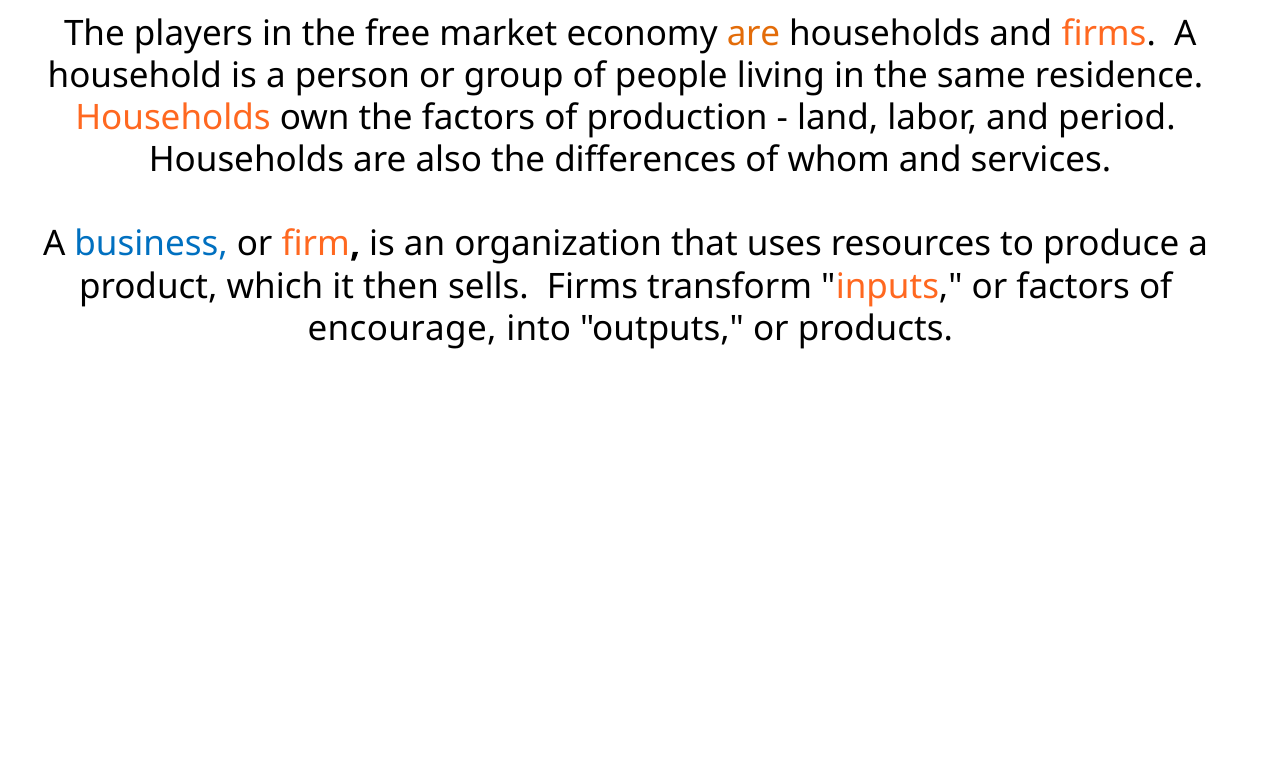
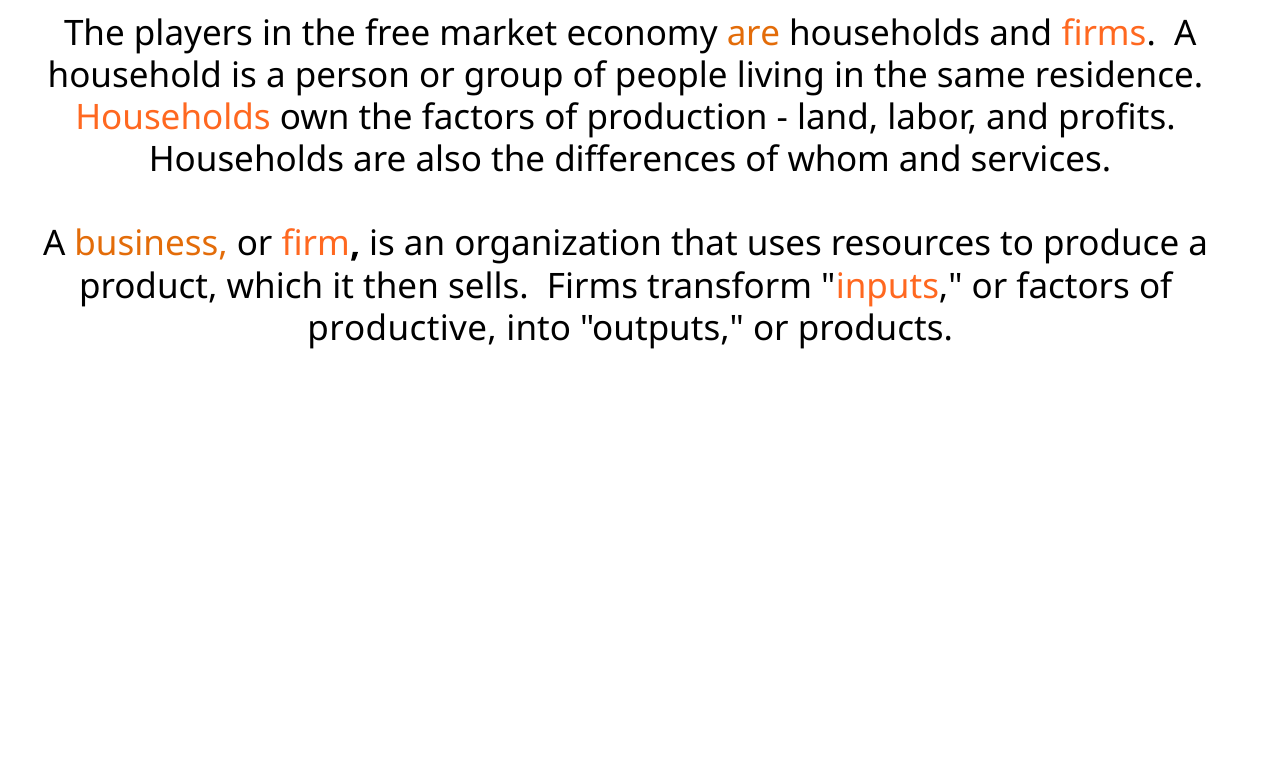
period: period -> profits
business colour: blue -> orange
encourage: encourage -> productive
